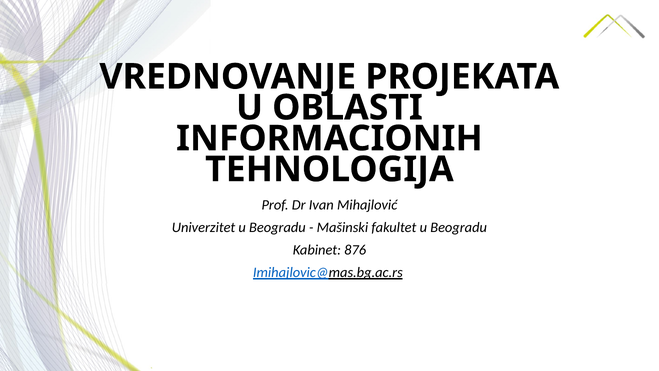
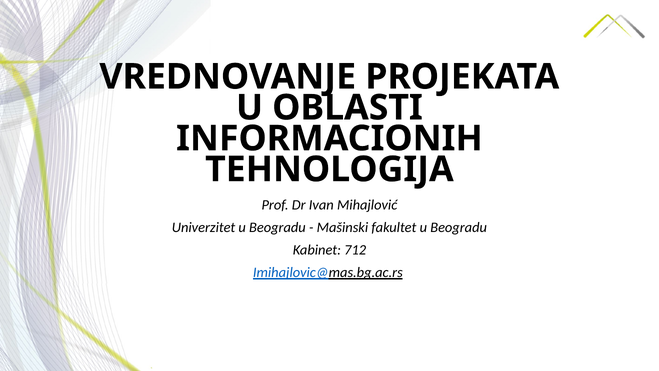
876: 876 -> 712
